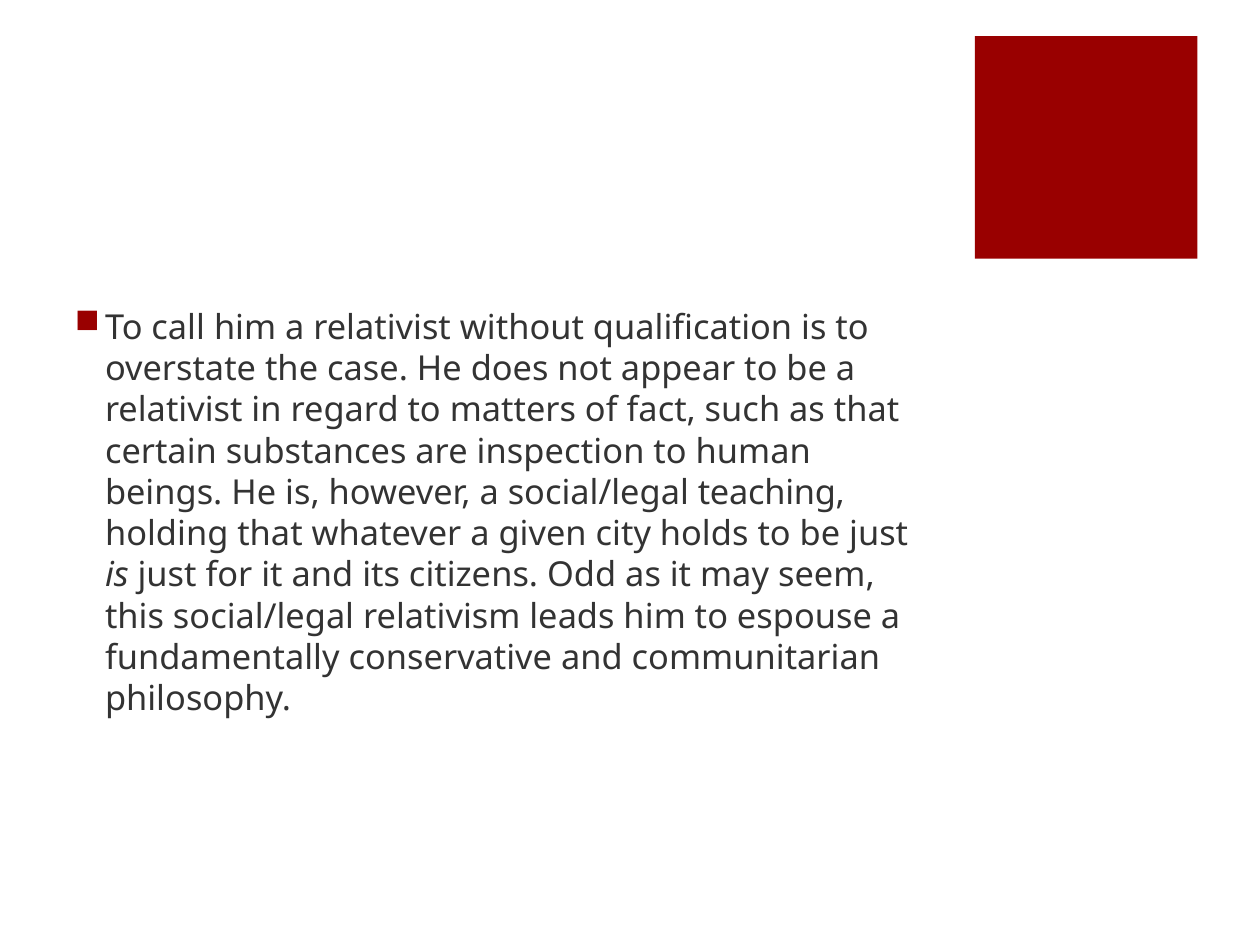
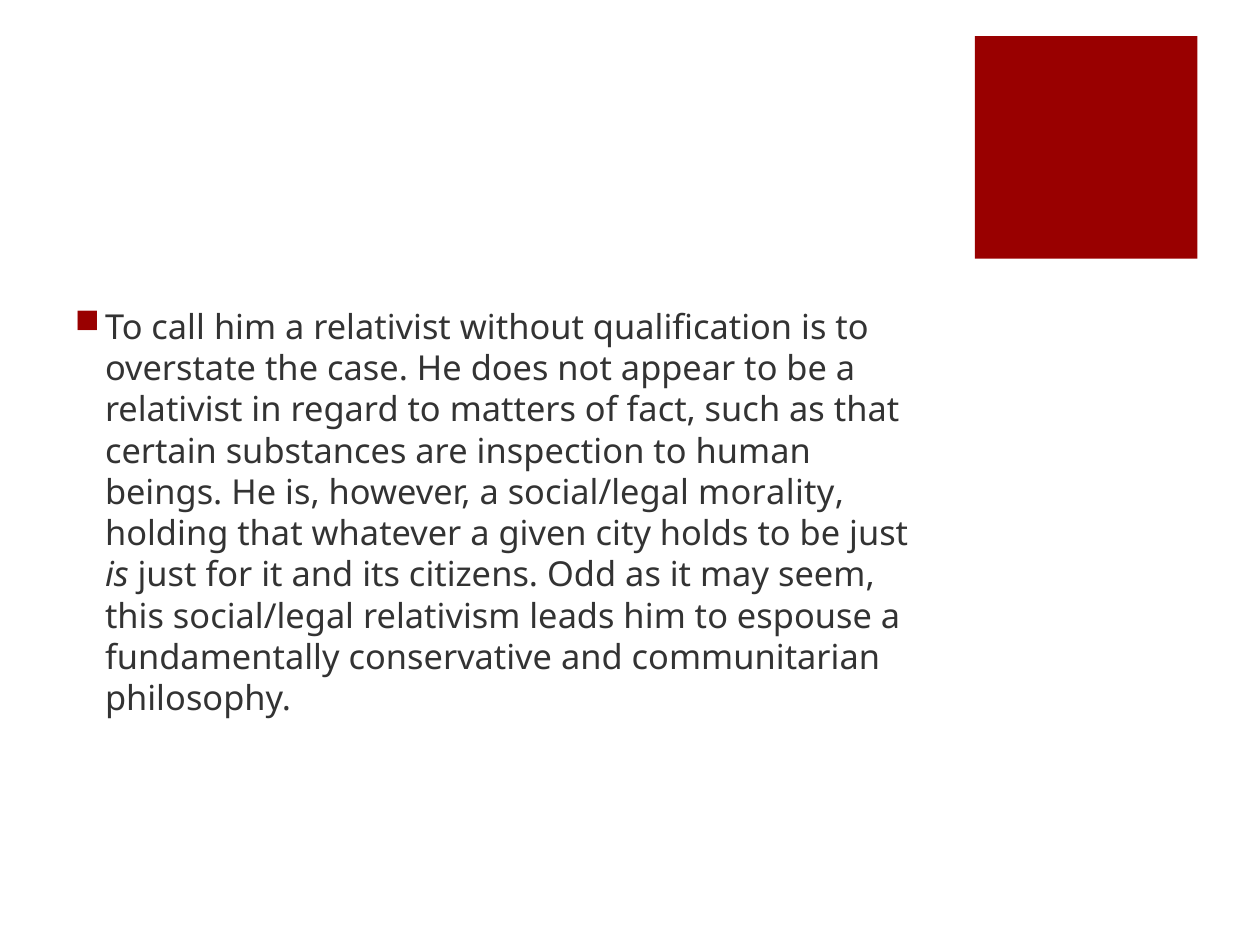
teaching: teaching -> morality
